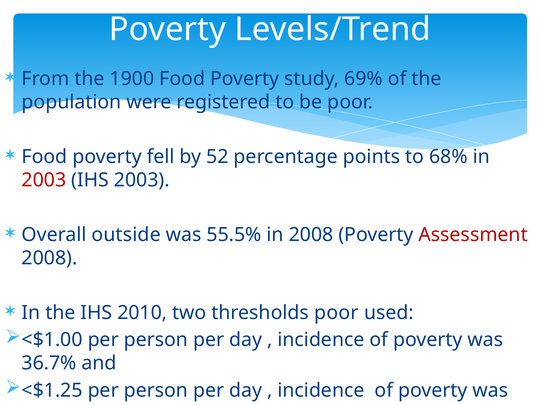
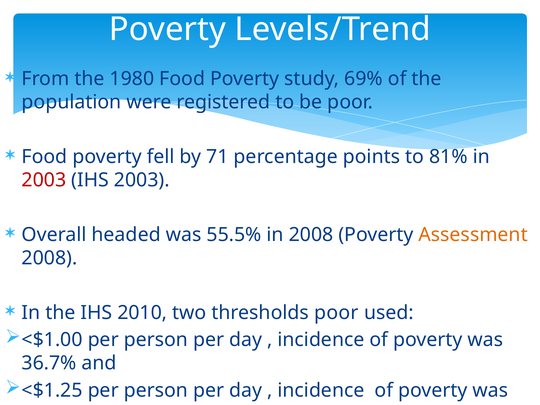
1900: 1900 -> 1980
52: 52 -> 71
68%: 68% -> 81%
outside: outside -> headed
Assessment colour: red -> orange
